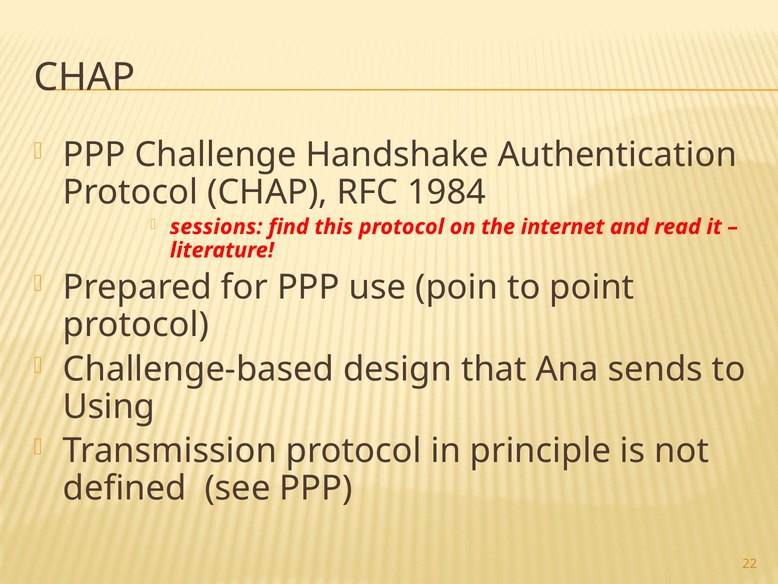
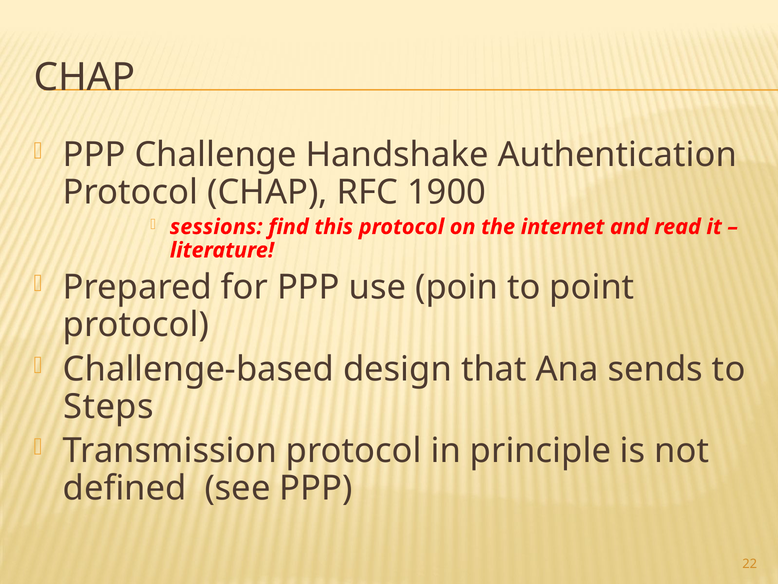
1984: 1984 -> 1900
Using: Using -> Steps
